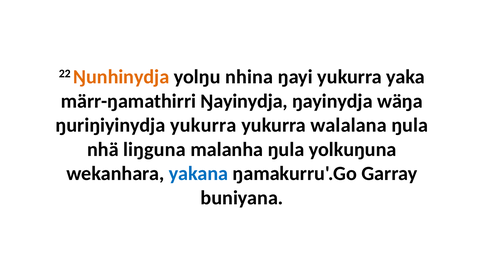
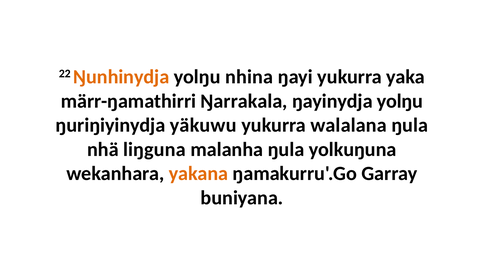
märr-ŋamathirri Ŋayinydja: Ŋayinydja -> Ŋarrakala
ŋayinydja wäŋa: wäŋa -> yolŋu
ŋuriŋiyinydja yukurra: yukurra -> yäkuwu
yakana colour: blue -> orange
